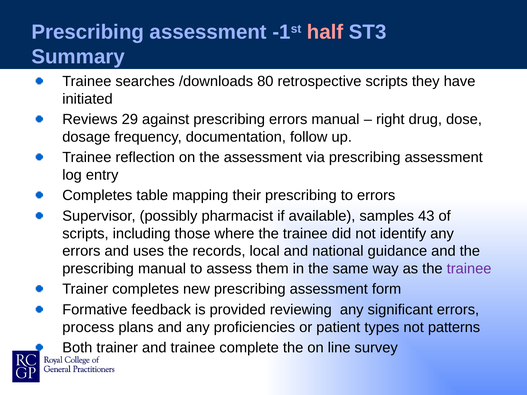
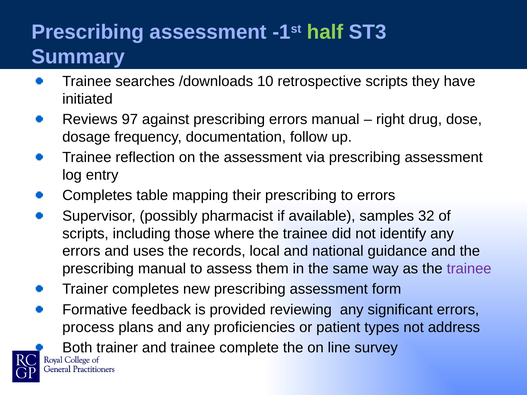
half colour: pink -> light green
80: 80 -> 10
29: 29 -> 97
43: 43 -> 32
patterns: patterns -> address
